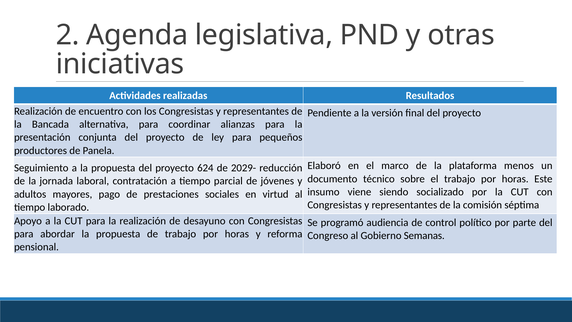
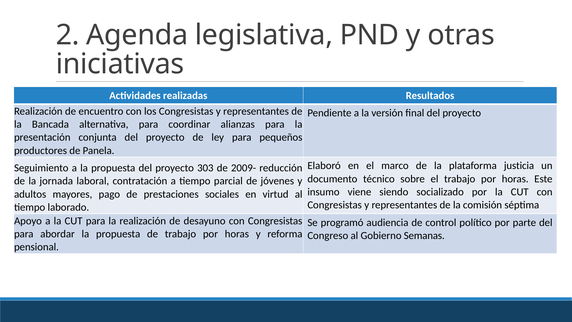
menos: menos -> justicia
624: 624 -> 303
2029-: 2029- -> 2009-
